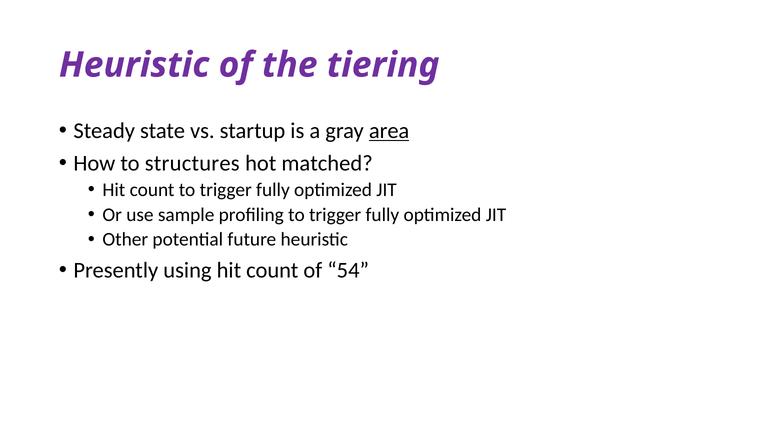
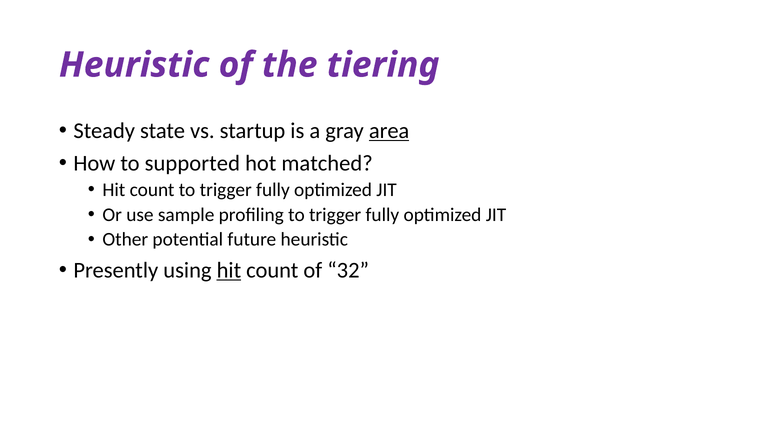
structures: structures -> supported
hit at (229, 270) underline: none -> present
54: 54 -> 32
